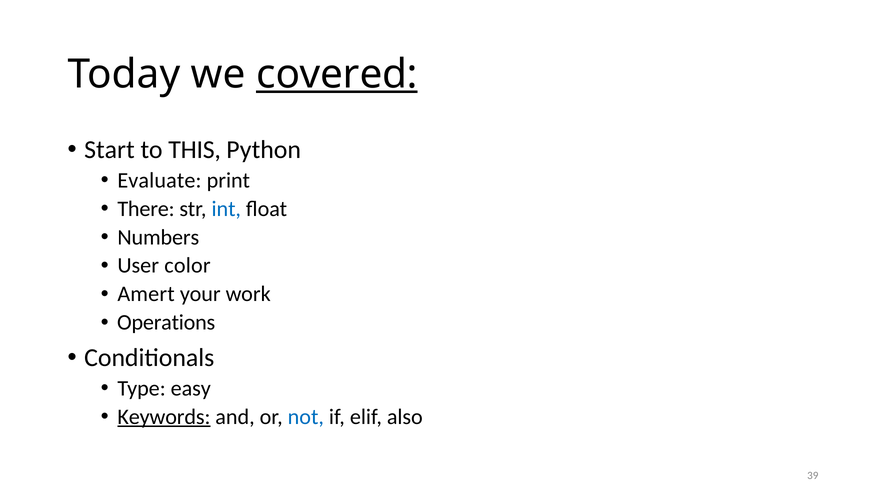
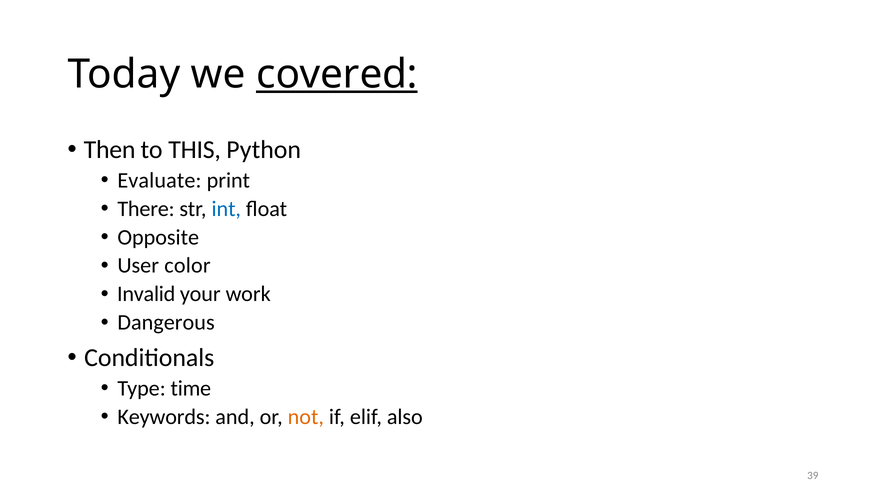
Start: Start -> Then
Numbers: Numbers -> Opposite
Amert: Amert -> Invalid
Operations: Operations -> Dangerous
easy: easy -> time
Keywords underline: present -> none
not colour: blue -> orange
